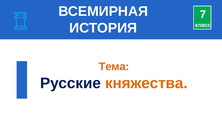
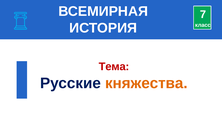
Тема colour: orange -> red
